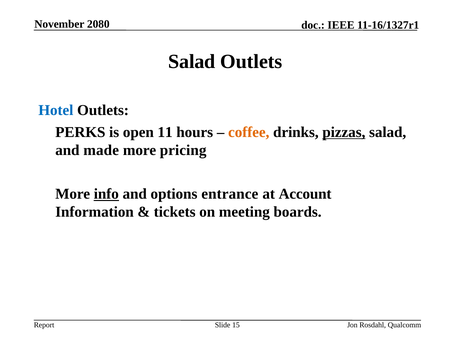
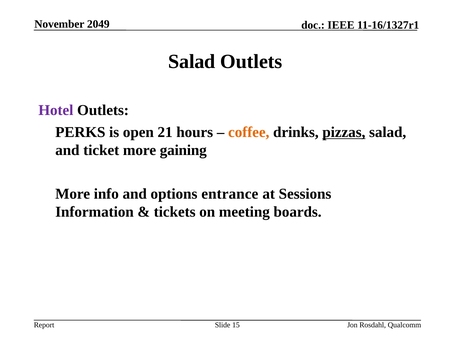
2080: 2080 -> 2049
Hotel colour: blue -> purple
11: 11 -> 21
made: made -> ticket
pricing: pricing -> gaining
info underline: present -> none
Account: Account -> Sessions
